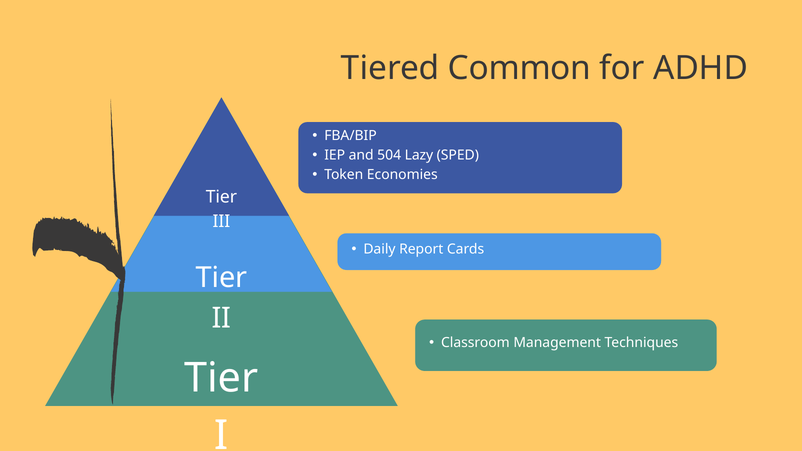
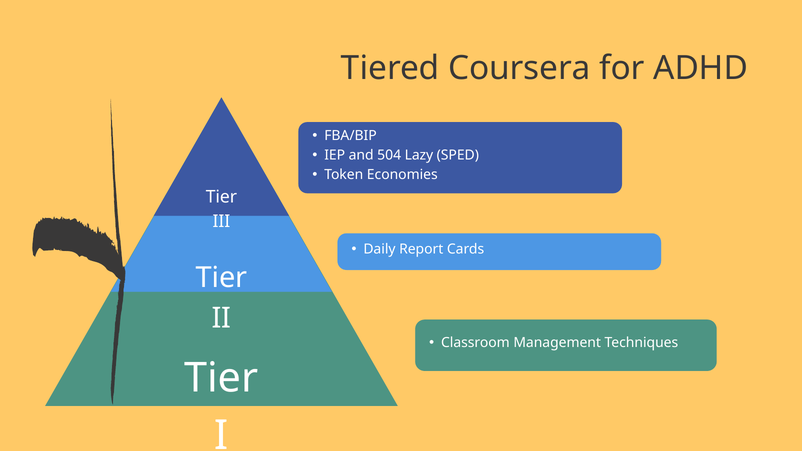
Common: Common -> Coursera
